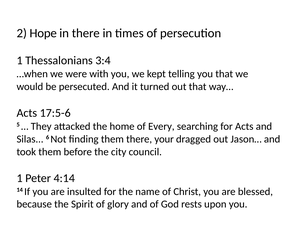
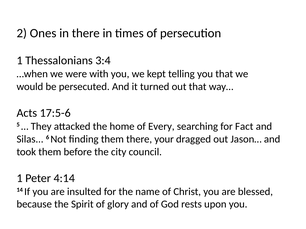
Hope: Hope -> Ones
for Acts: Acts -> Fact
